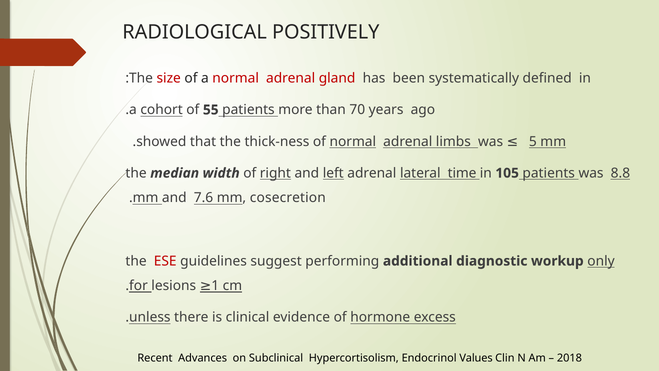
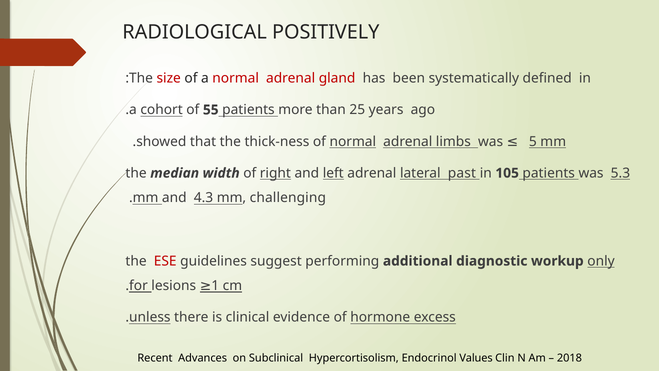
70: 70 -> 25
time: time -> past
8.8: 8.8 -> 5.3
7.6: 7.6 -> 4.3
cosecretion: cosecretion -> challenging
